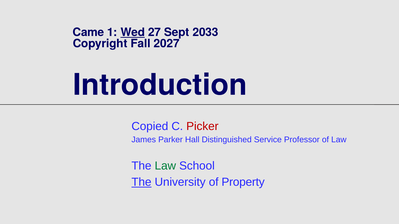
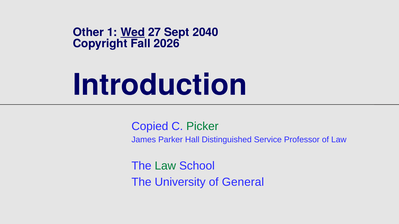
Came: Came -> Other
2033: 2033 -> 2040
2027: 2027 -> 2026
Picker colour: red -> green
The at (141, 182) underline: present -> none
Property: Property -> General
